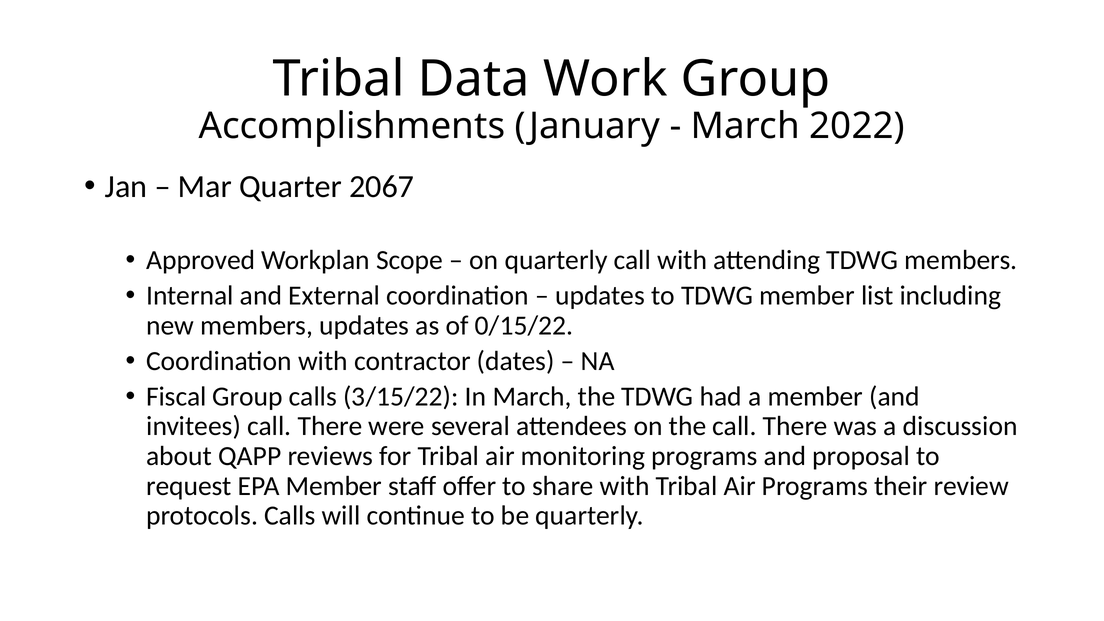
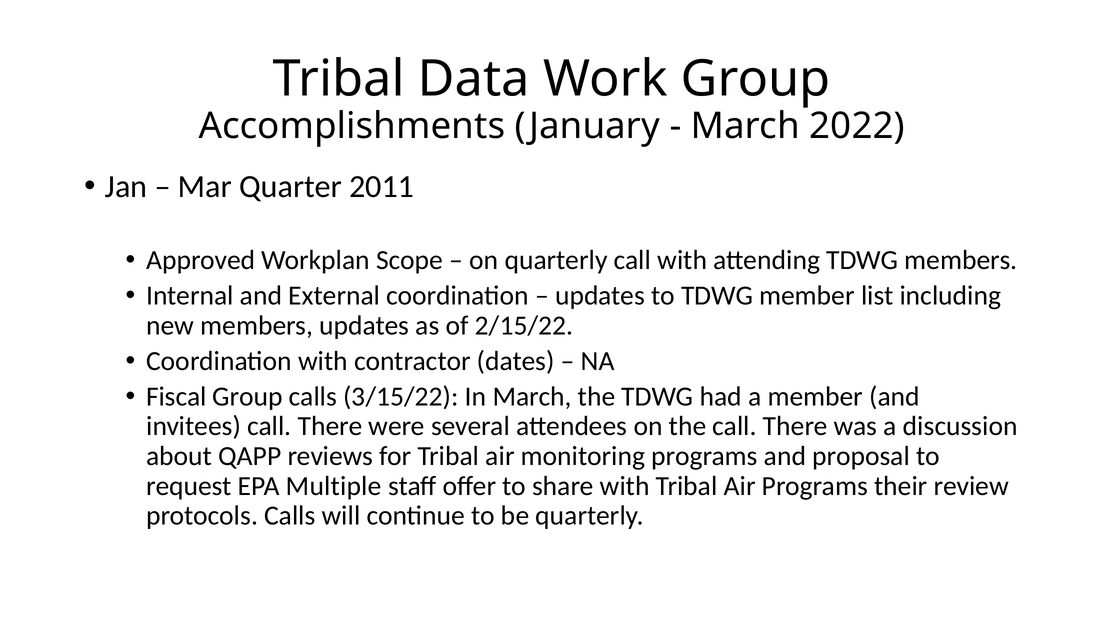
2067: 2067 -> 2011
0/15/22: 0/15/22 -> 2/15/22
EPA Member: Member -> Multiple
